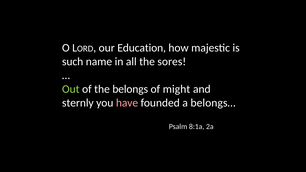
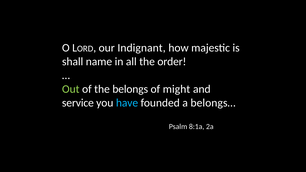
Education: Education -> Indignant
such: such -> shall
sores: sores -> order
sternly: sternly -> service
have colour: pink -> light blue
